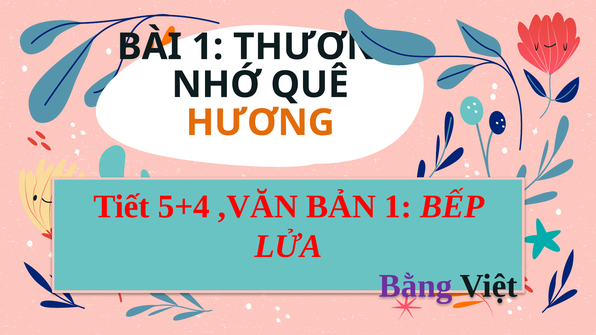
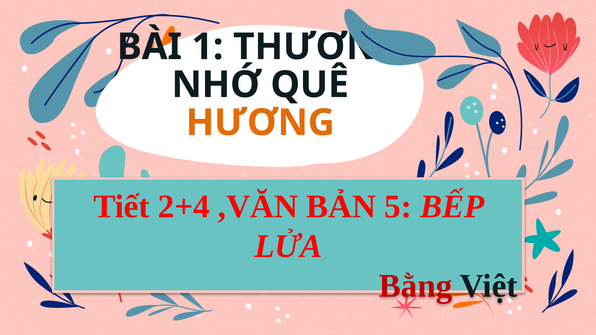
5+4: 5+4 -> 2+4
BẢN 1: 1 -> 5
Bằng colour: purple -> red
